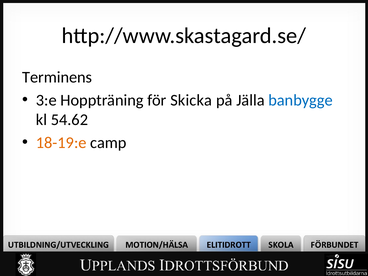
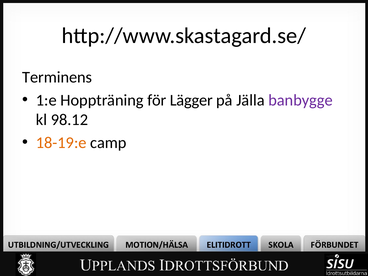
3:e: 3:e -> 1:e
Skicka: Skicka -> Lägger
banbygge colour: blue -> purple
54.62: 54.62 -> 98.12
